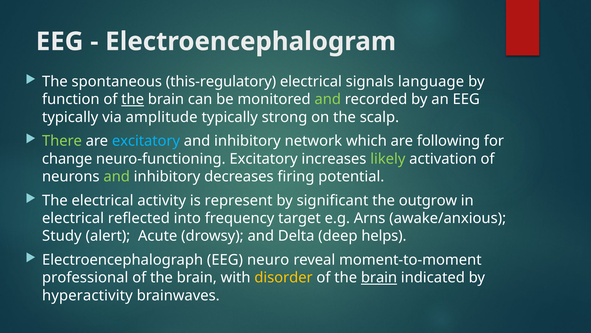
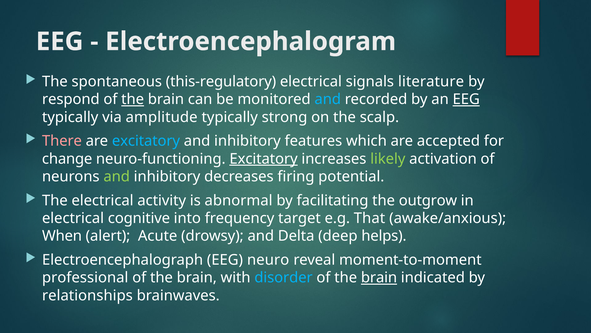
language: language -> literature
function: function -> respond
and at (328, 99) colour: light green -> light blue
EEG at (466, 99) underline: none -> present
There colour: light green -> pink
network: network -> features
following: following -> accepted
Excitatory at (264, 159) underline: none -> present
represent: represent -> abnormal
significant: significant -> facilitating
reflected: reflected -> cognitive
Arns: Arns -> That
Study: Study -> When
disorder colour: yellow -> light blue
hyperactivity: hyperactivity -> relationships
